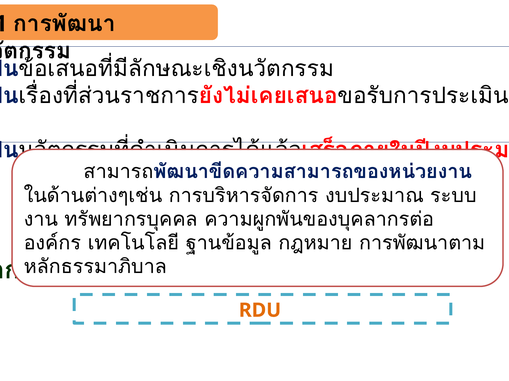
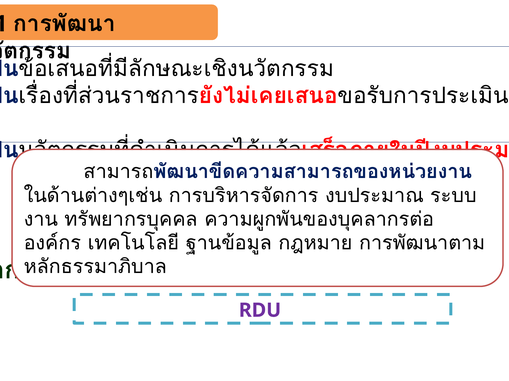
RDU colour: orange -> purple
